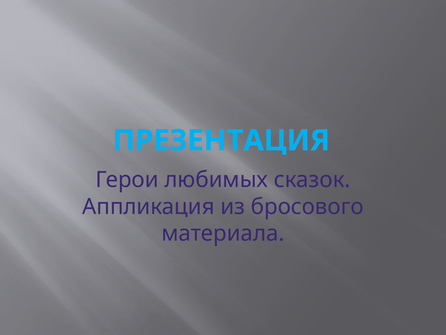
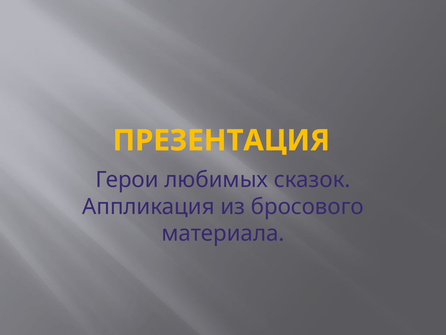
ПРЕЗЕНТАЦИЯ colour: light blue -> yellow
